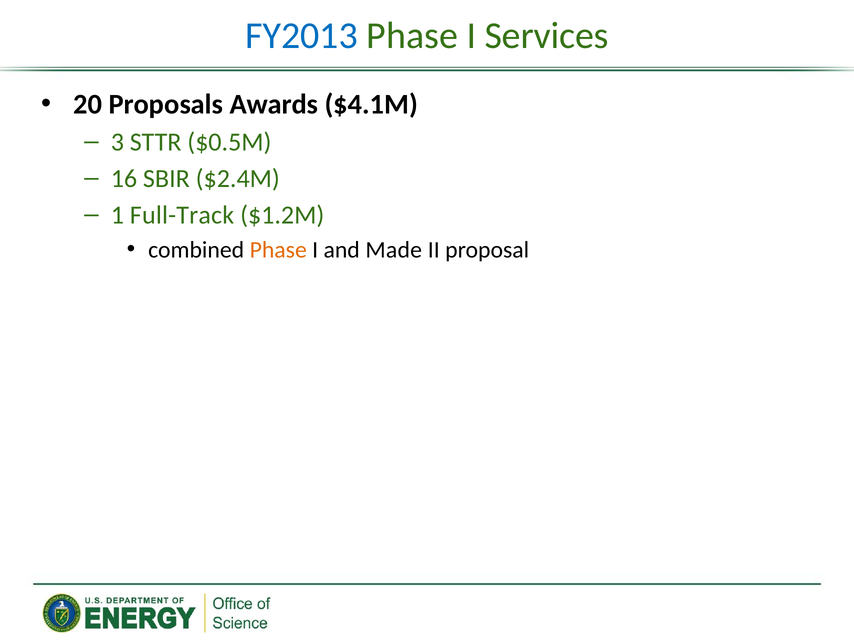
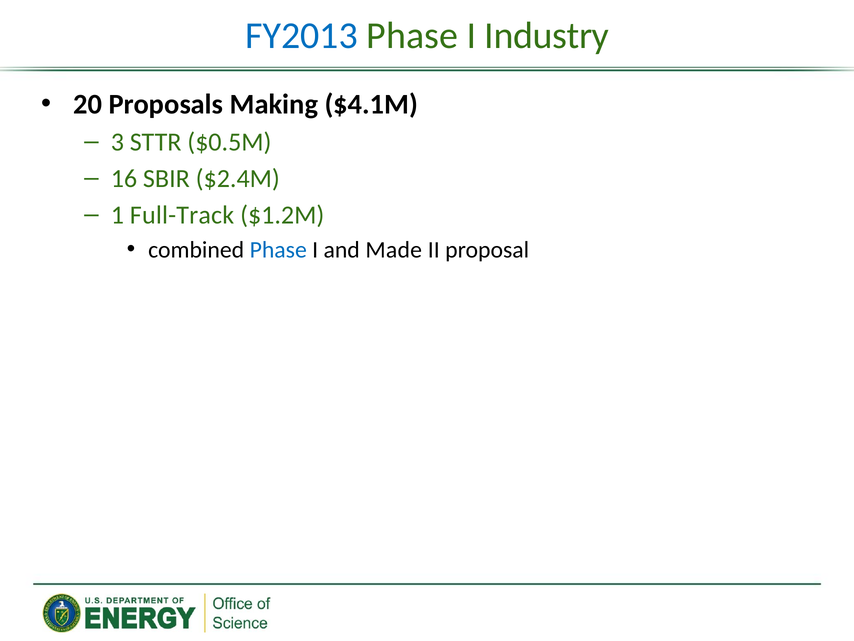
Services: Services -> Industry
Awards: Awards -> Making
Phase at (278, 250) colour: orange -> blue
